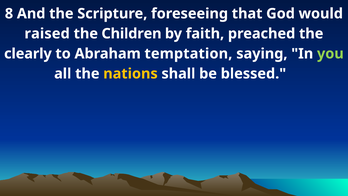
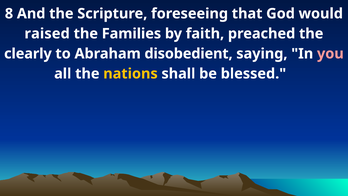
Children: Children -> Families
temptation: temptation -> disobedient
you colour: light green -> pink
